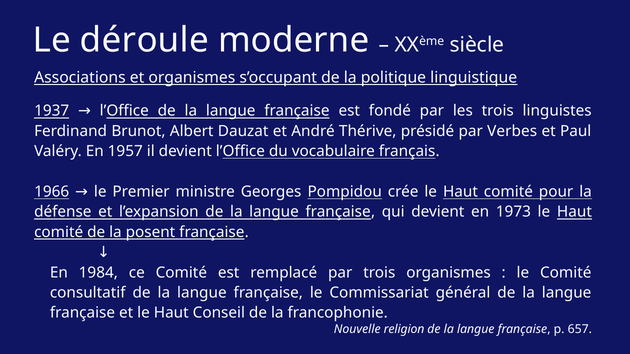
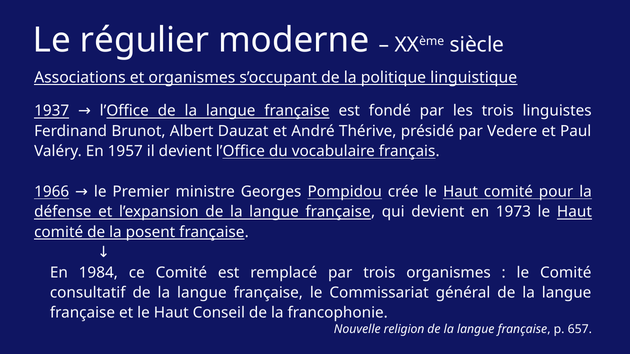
déroule: déroule -> régulier
Verbes: Verbes -> Vedere
